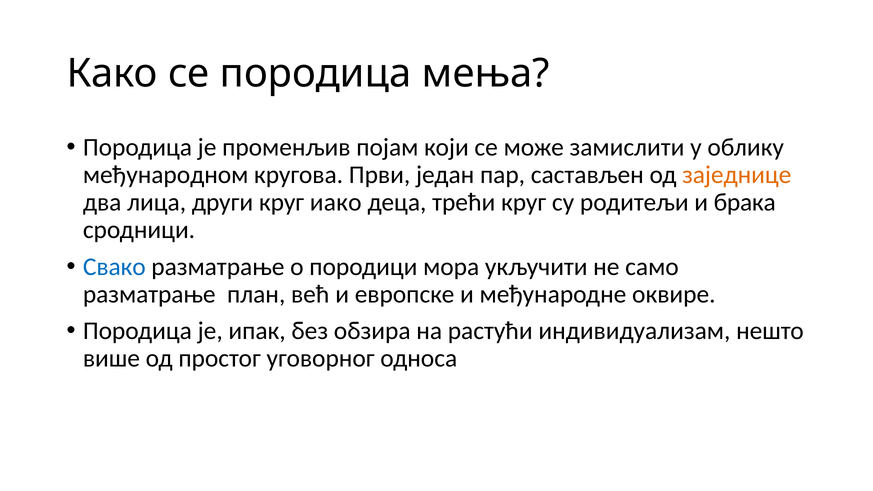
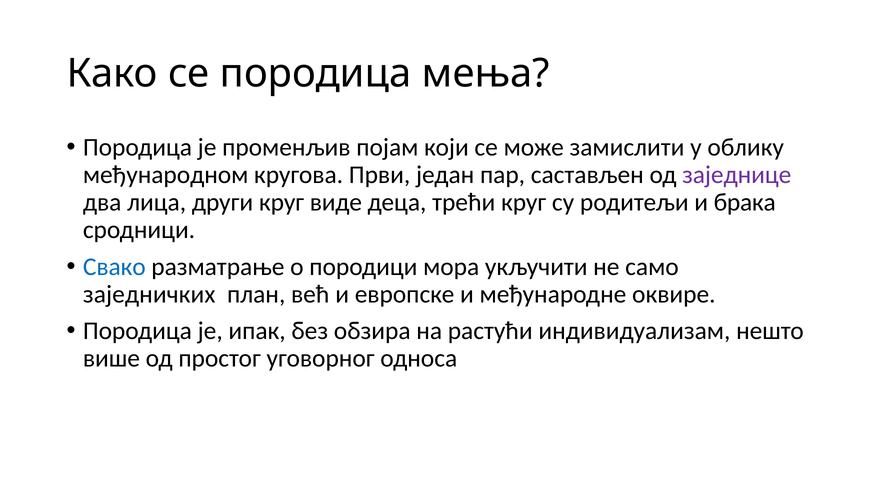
заједнице colour: orange -> purple
иако: иако -> виде
разматрање at (149, 294): разматрање -> заједничких
